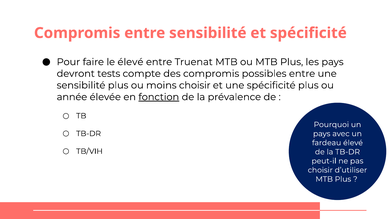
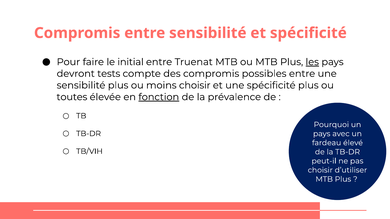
le élevé: élevé -> initial
les underline: none -> present
année: année -> toutes
